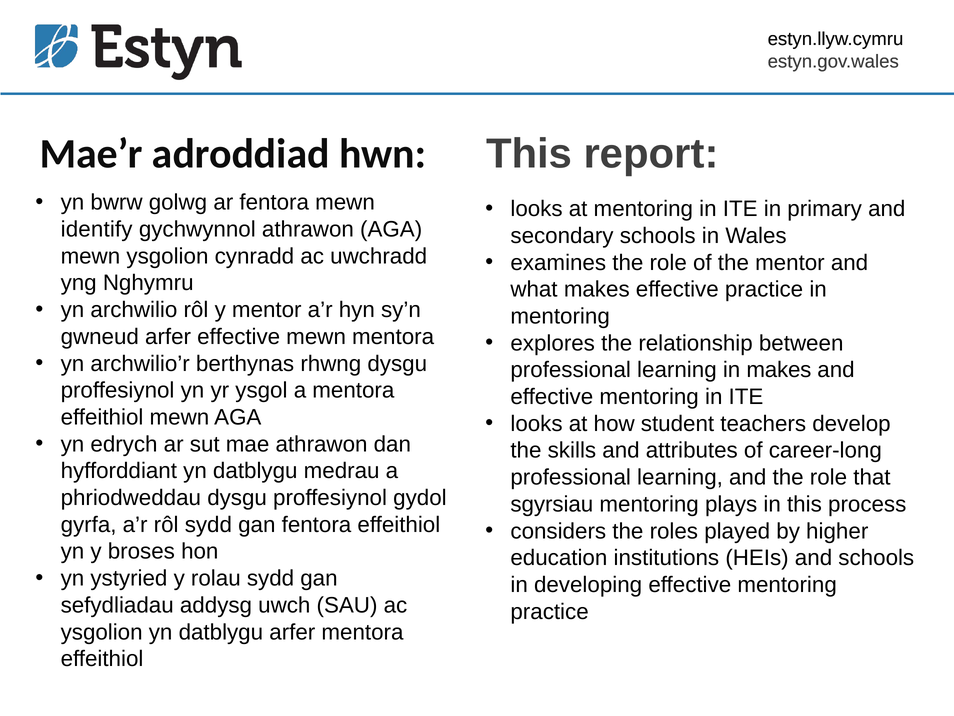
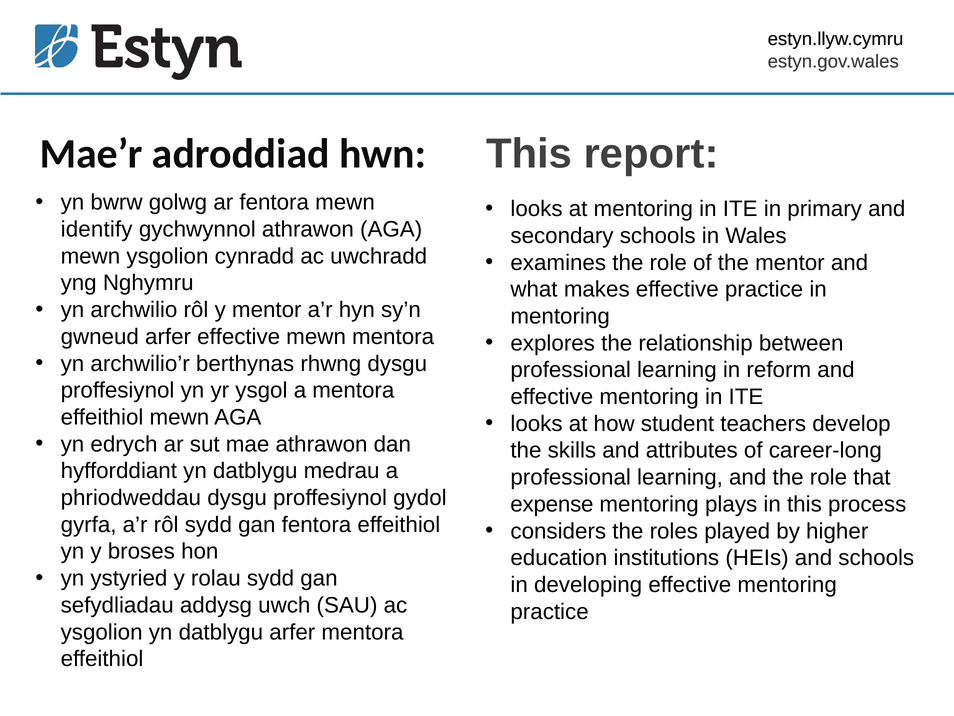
in makes: makes -> reform
sgyrsiau: sgyrsiau -> expense
